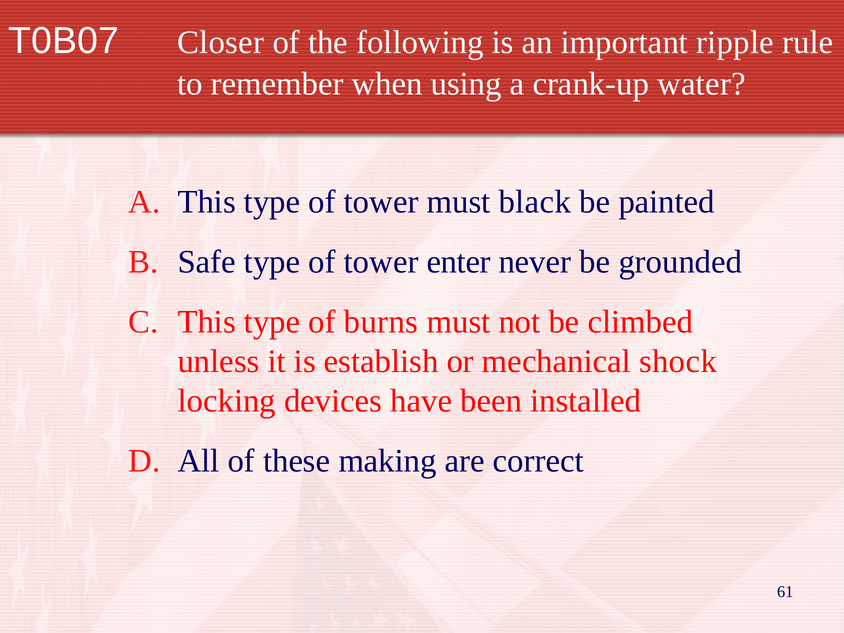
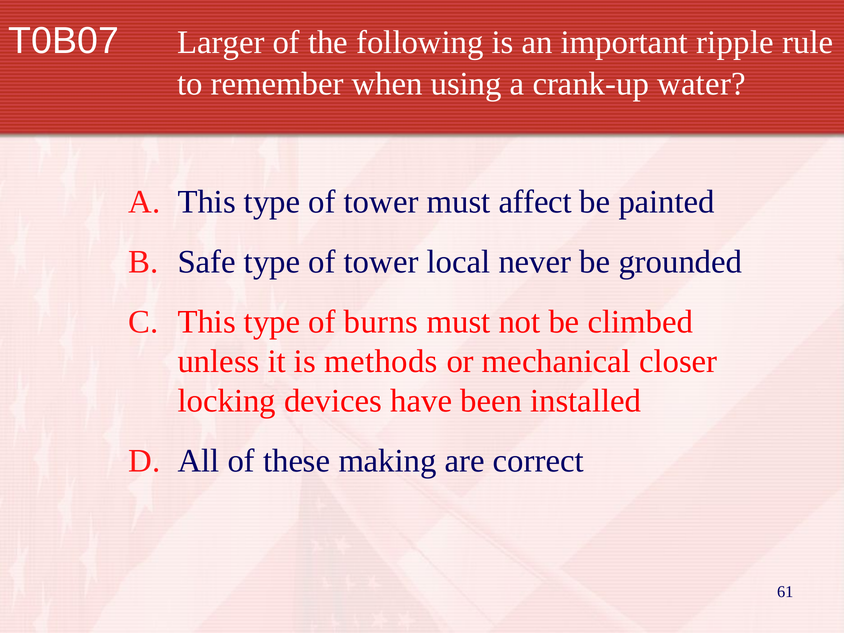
Closer: Closer -> Larger
black: black -> affect
enter: enter -> local
establish: establish -> methods
shock: shock -> closer
